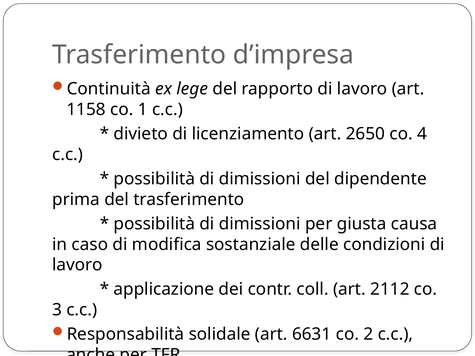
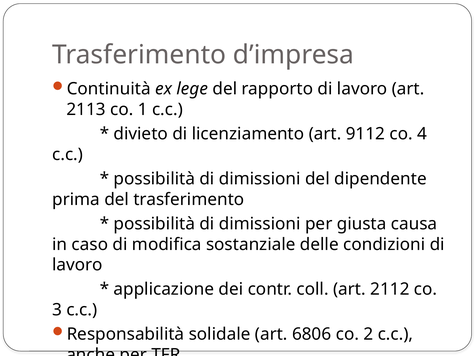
1158: 1158 -> 2113
2650: 2650 -> 9112
6631: 6631 -> 6806
